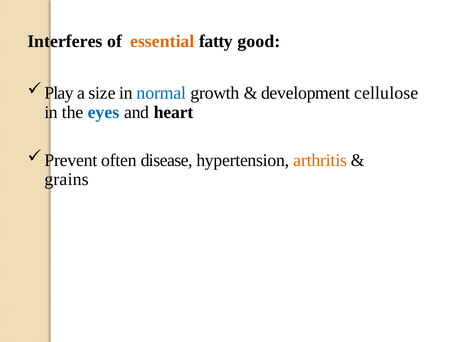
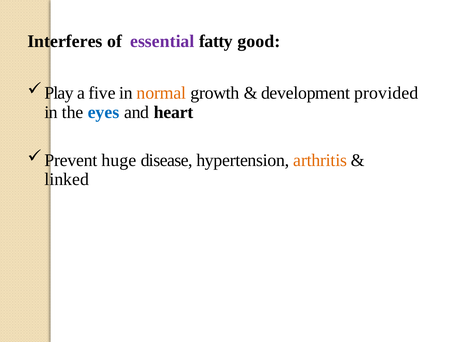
essential colour: orange -> purple
size: size -> five
normal colour: blue -> orange
cellulose: cellulose -> provided
often: often -> huge
grains: grains -> linked
